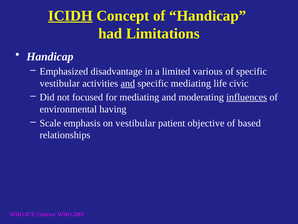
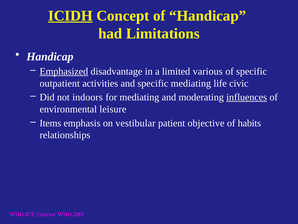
Emphasized underline: none -> present
vestibular at (60, 83): vestibular -> outpatient
and at (128, 83) underline: present -> none
focused: focused -> indoors
having: having -> leisure
Scale: Scale -> Items
based: based -> habits
